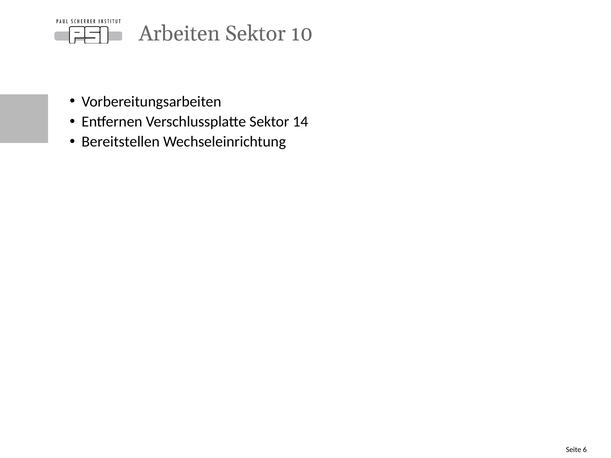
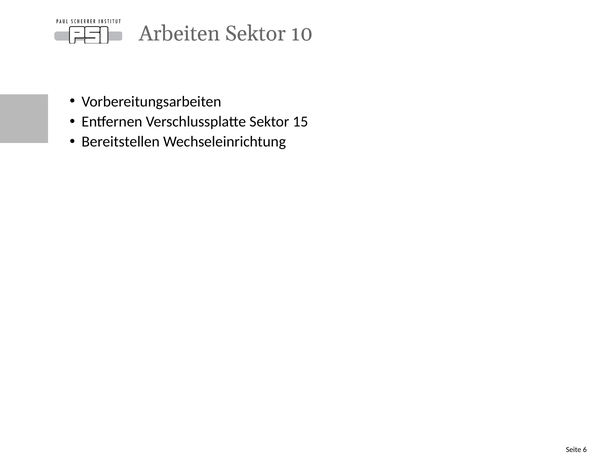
14: 14 -> 15
